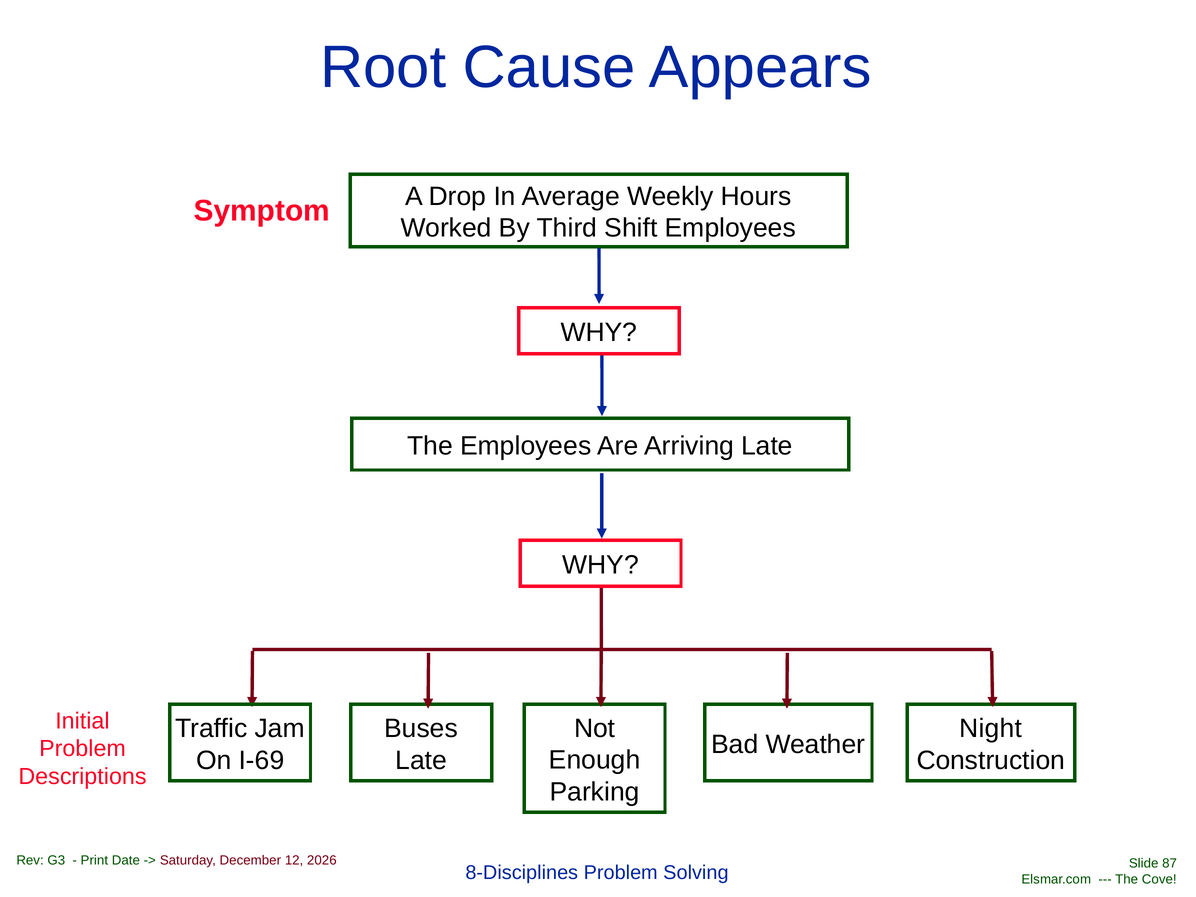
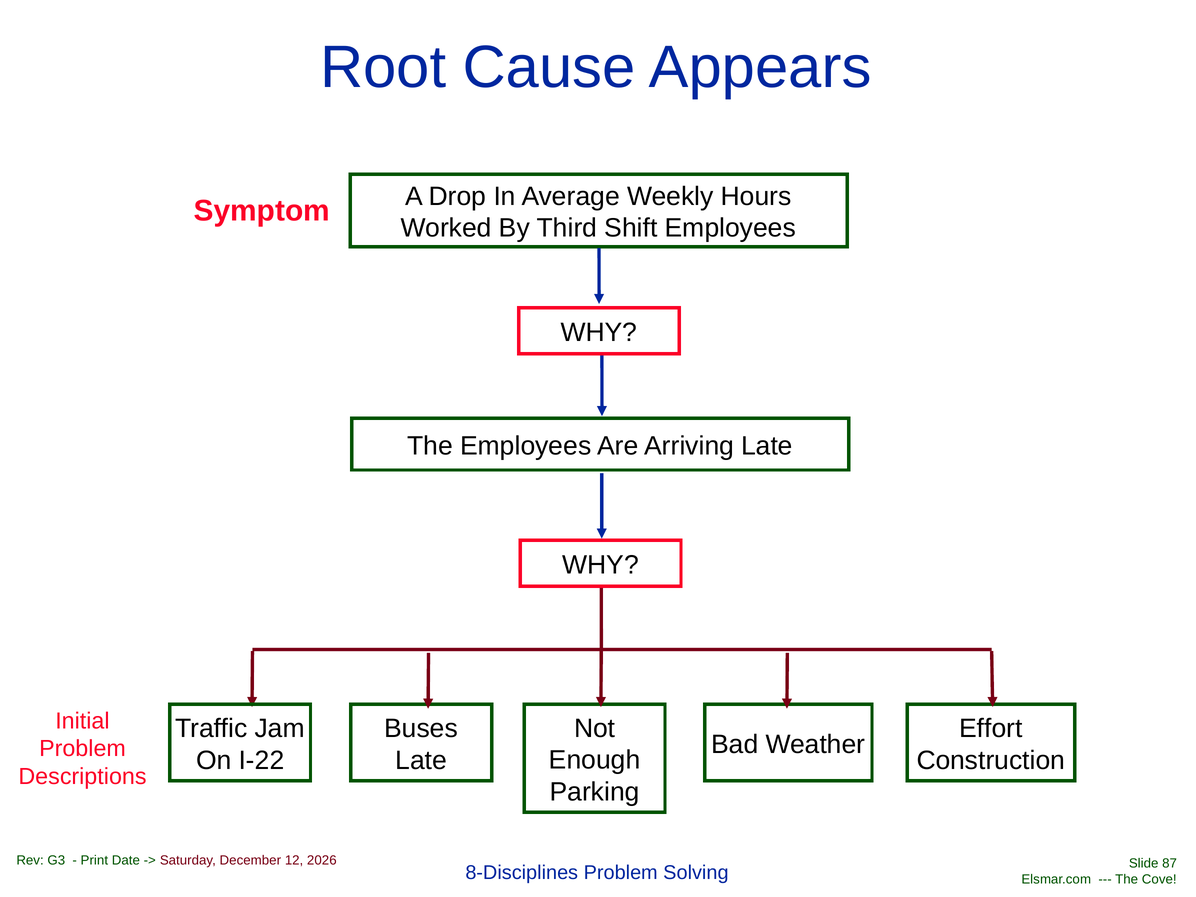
Night: Night -> Effort
I-69: I-69 -> I-22
